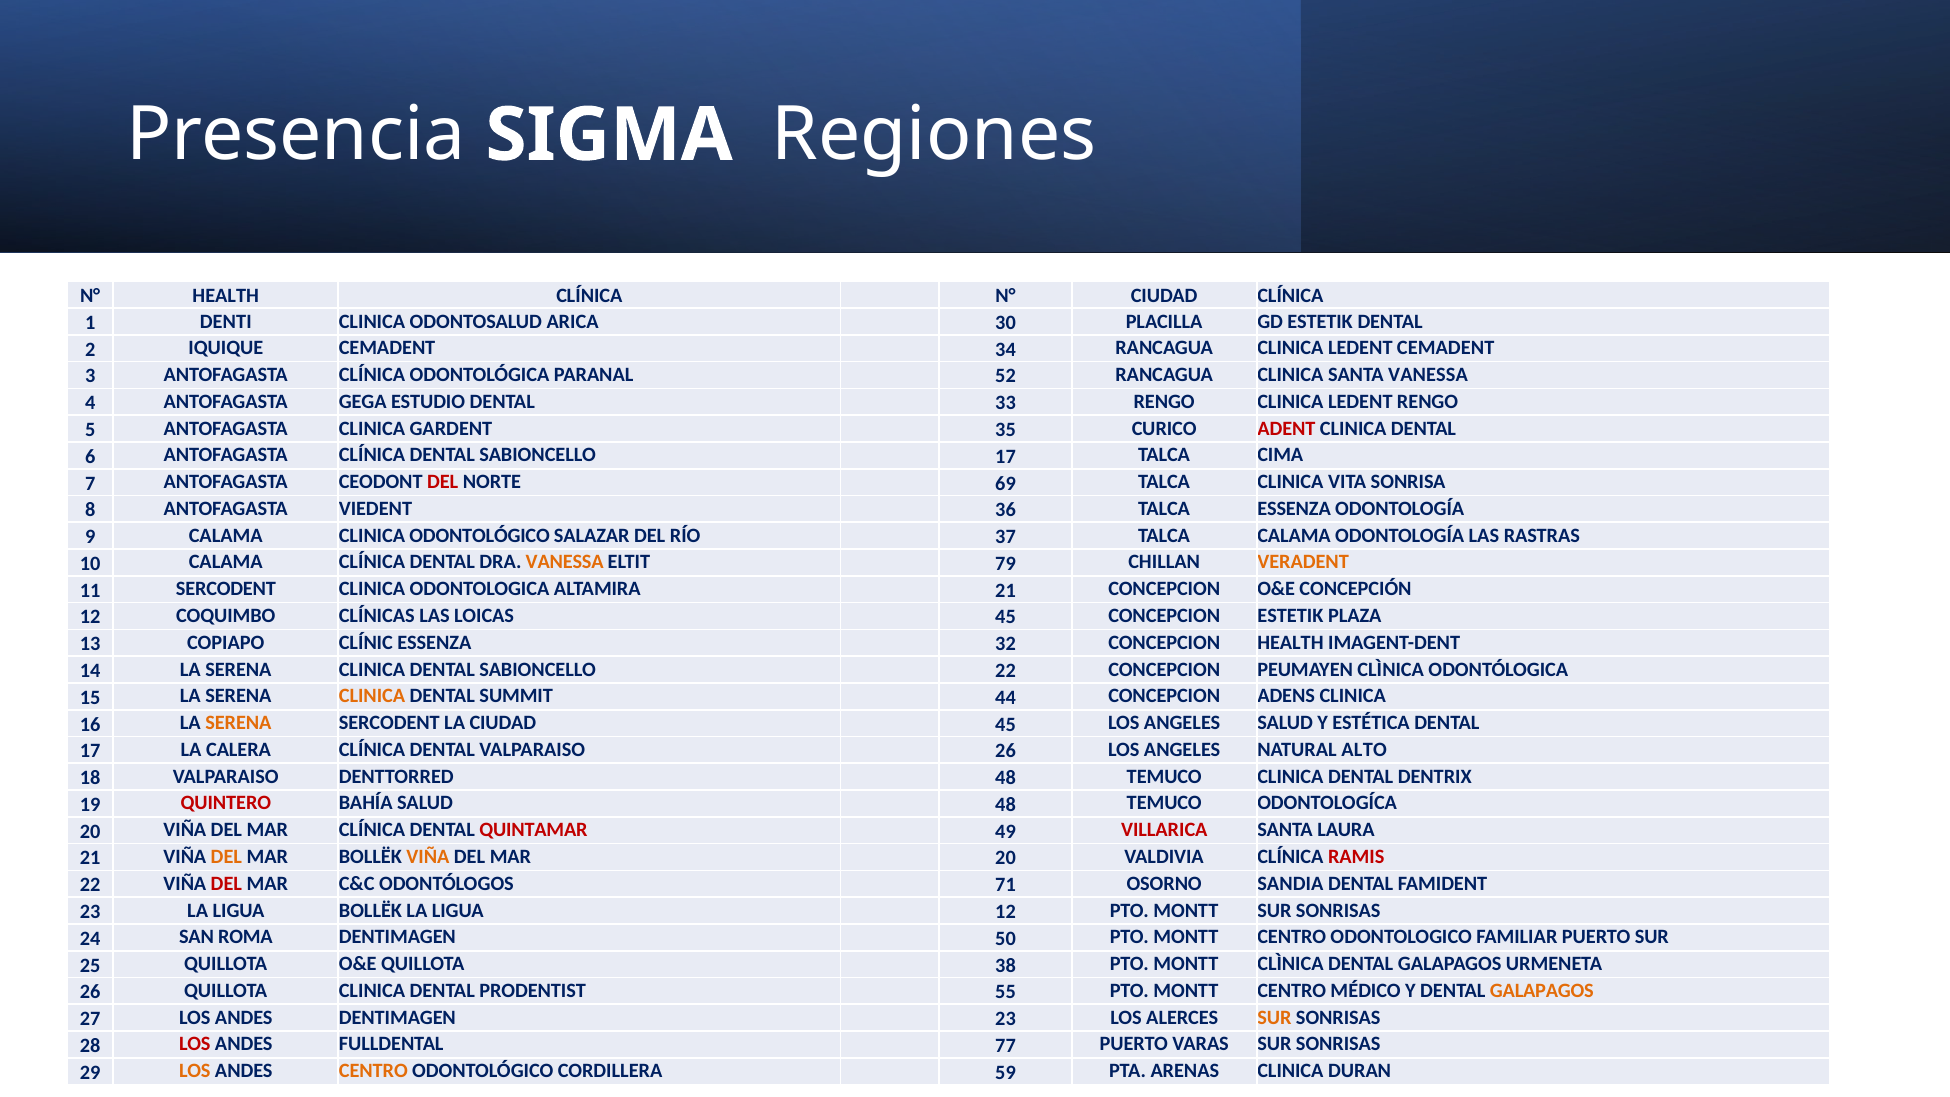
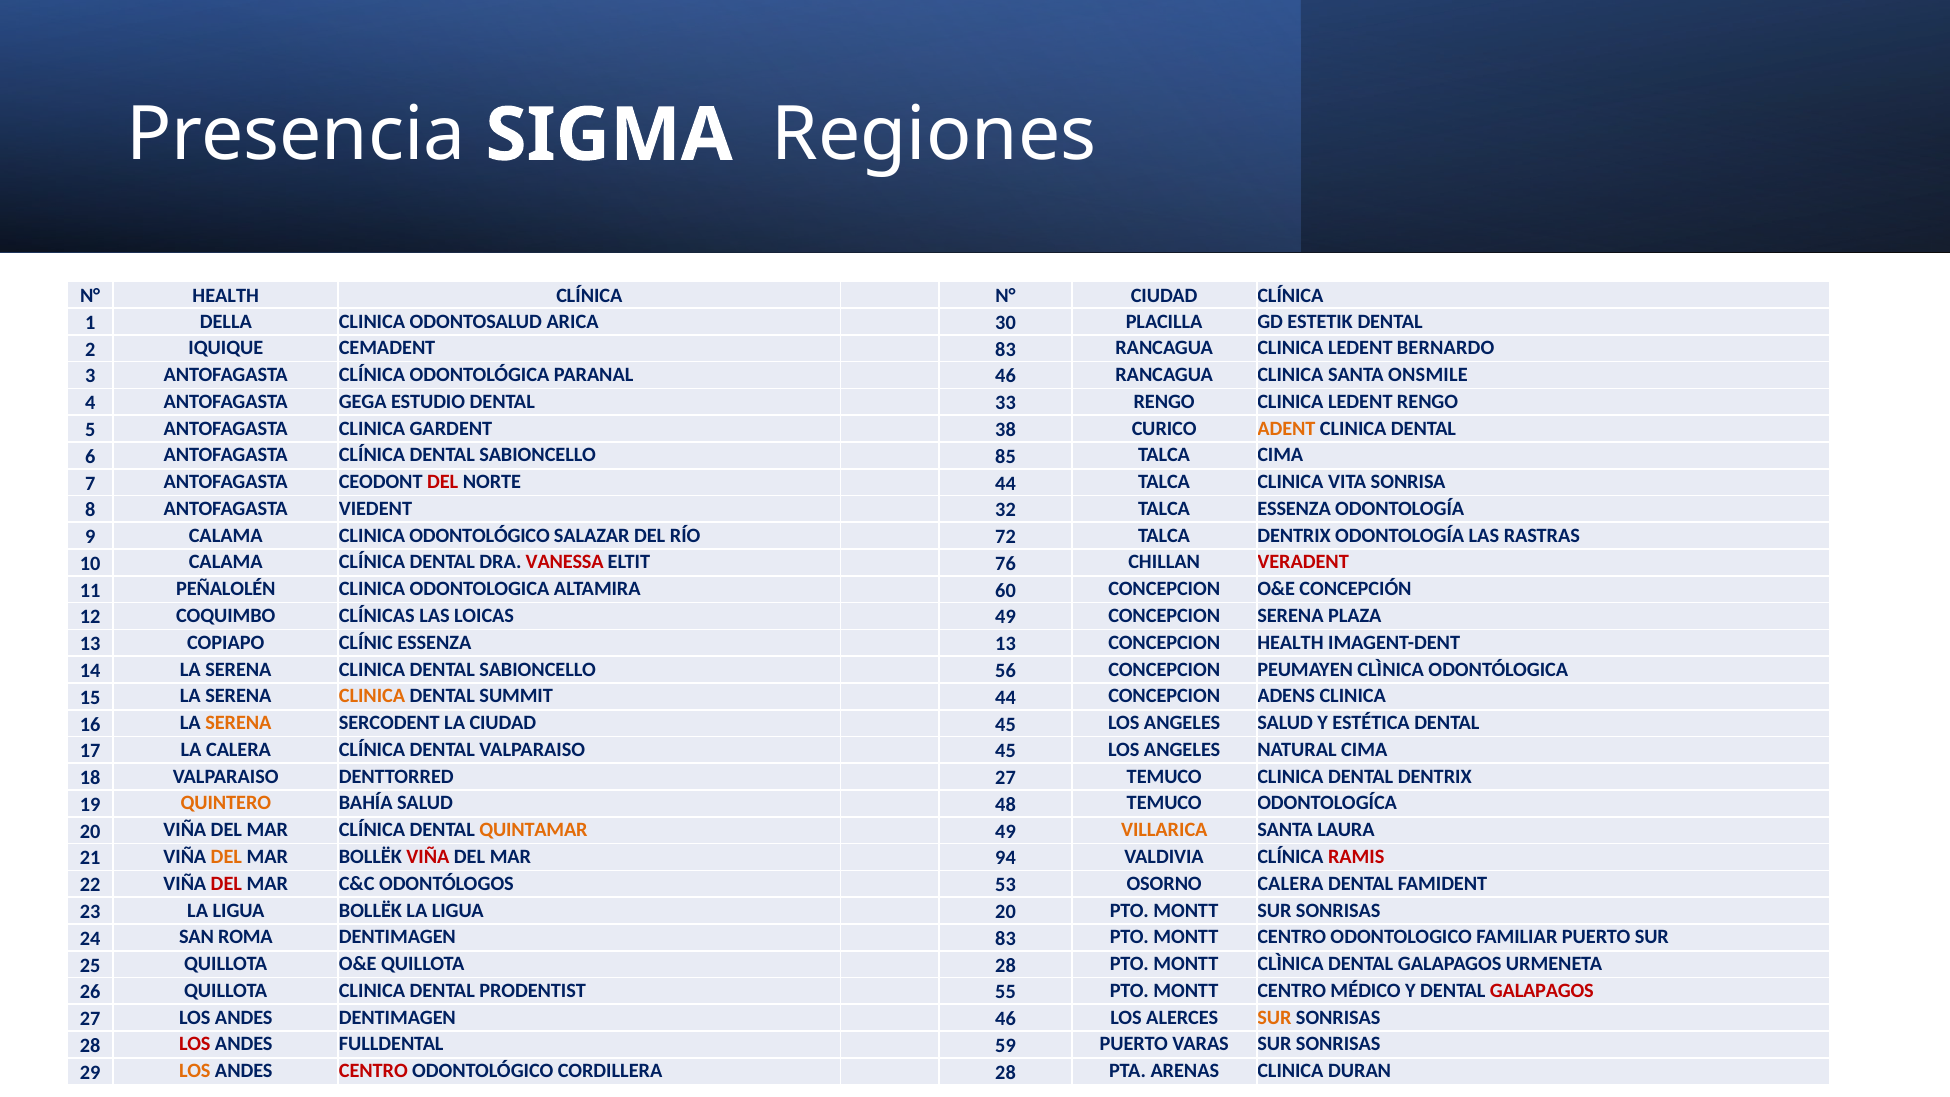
DENTI: DENTI -> DELLA
CEMADENT 34: 34 -> 83
LEDENT CEMADENT: CEMADENT -> BERNARDO
PARANAL 52: 52 -> 46
SANTA VANESSA: VANESSA -> ONSMILE
35: 35 -> 38
ADENT colour: red -> orange
SABIONCELLO 17: 17 -> 85
NORTE 69: 69 -> 44
36: 36 -> 32
37: 37 -> 72
TALCA CALAMA: CALAMA -> DENTRIX
VANESSA at (565, 562) colour: orange -> red
79: 79 -> 76
VERADENT colour: orange -> red
11 SERCODENT: SERCODENT -> PEÑALOLÉN
ALTAMIRA 21: 21 -> 60
LOICAS 45: 45 -> 49
CONCEPCION ESTETIK: ESTETIK -> SERENA
ESSENZA 32: 32 -> 13
SABIONCELLO 22: 22 -> 56
VALPARAISO 26: 26 -> 45
NATURAL ALTO: ALTO -> CIMA
DENTTORRED 48: 48 -> 27
QUINTERO colour: red -> orange
QUINTAMAR colour: red -> orange
VILLARICA colour: red -> orange
VIÑA at (428, 857) colour: orange -> red
MAR 20: 20 -> 94
71: 71 -> 53
OSORNO SANDIA: SANDIA -> CALERA
LIGUA 12: 12 -> 20
DENTIMAGEN 50: 50 -> 83
QUILLOTA 38: 38 -> 28
GALAPAGOS at (1542, 991) colour: orange -> red
DENTIMAGEN 23: 23 -> 46
77: 77 -> 59
CENTRO at (373, 1071) colour: orange -> red
CORDILLERA 59: 59 -> 28
